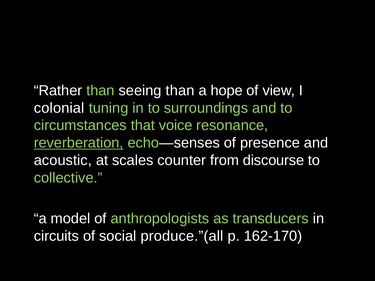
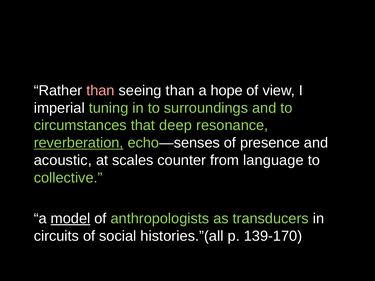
than at (100, 91) colour: light green -> pink
colonial: colonial -> imperial
voice: voice -> deep
discourse: discourse -> language
model underline: none -> present
produce.”(all: produce.”(all -> histories.”(all
162-170: 162-170 -> 139-170
